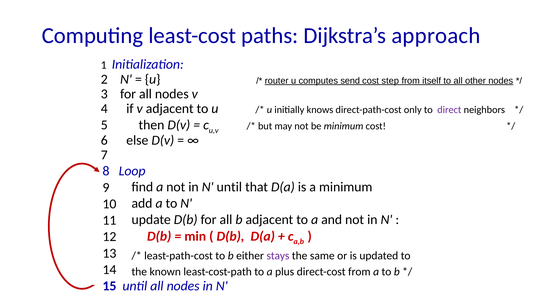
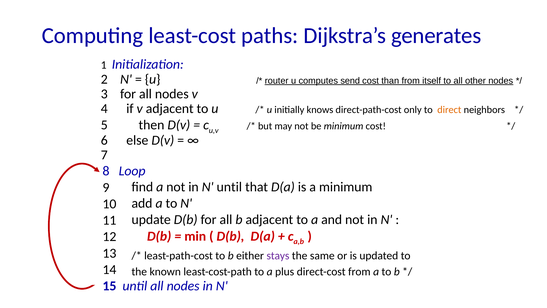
approach: approach -> generates
step: step -> than
direct colour: purple -> orange
